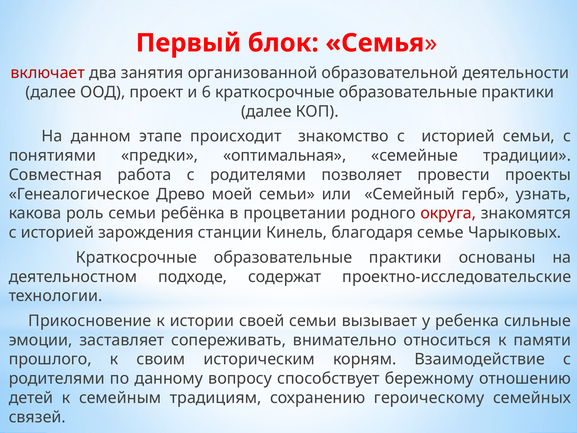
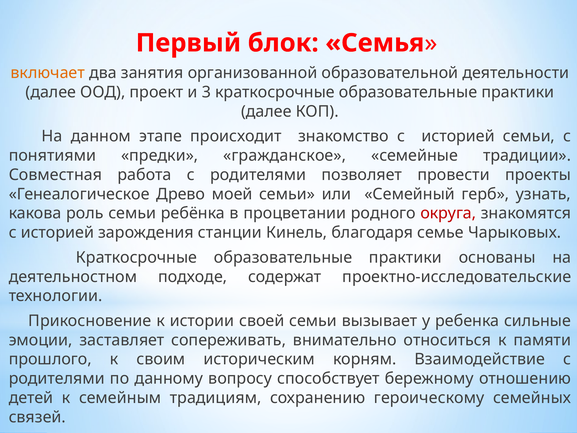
включает colour: red -> orange
6: 6 -> 3
оптимальная: оптимальная -> гражданское
